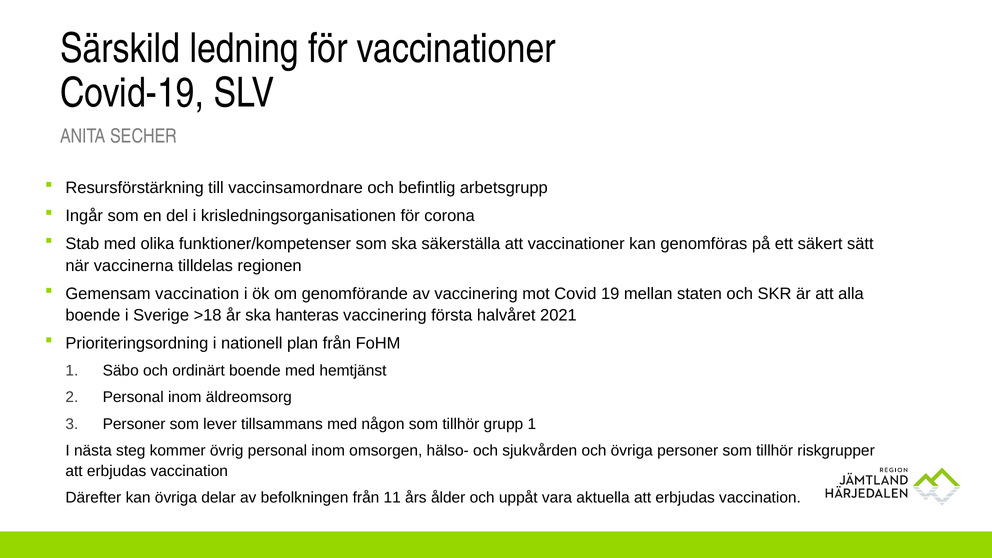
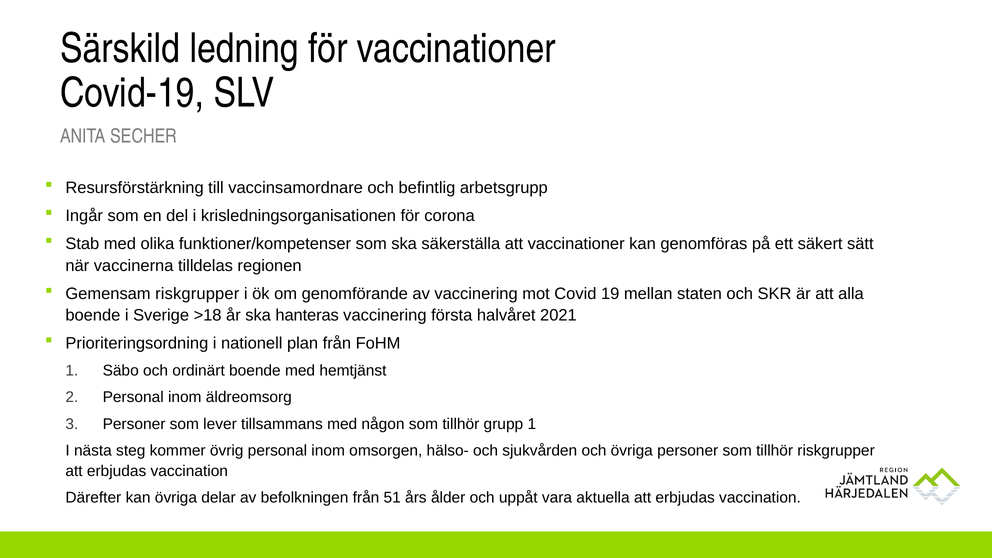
Gemensam vaccination: vaccination -> riskgrupper
11: 11 -> 51
